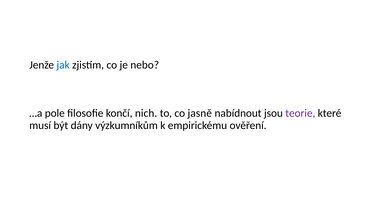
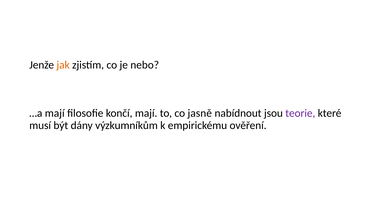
jak colour: blue -> orange
…a pole: pole -> mají
končí nich: nich -> mají
